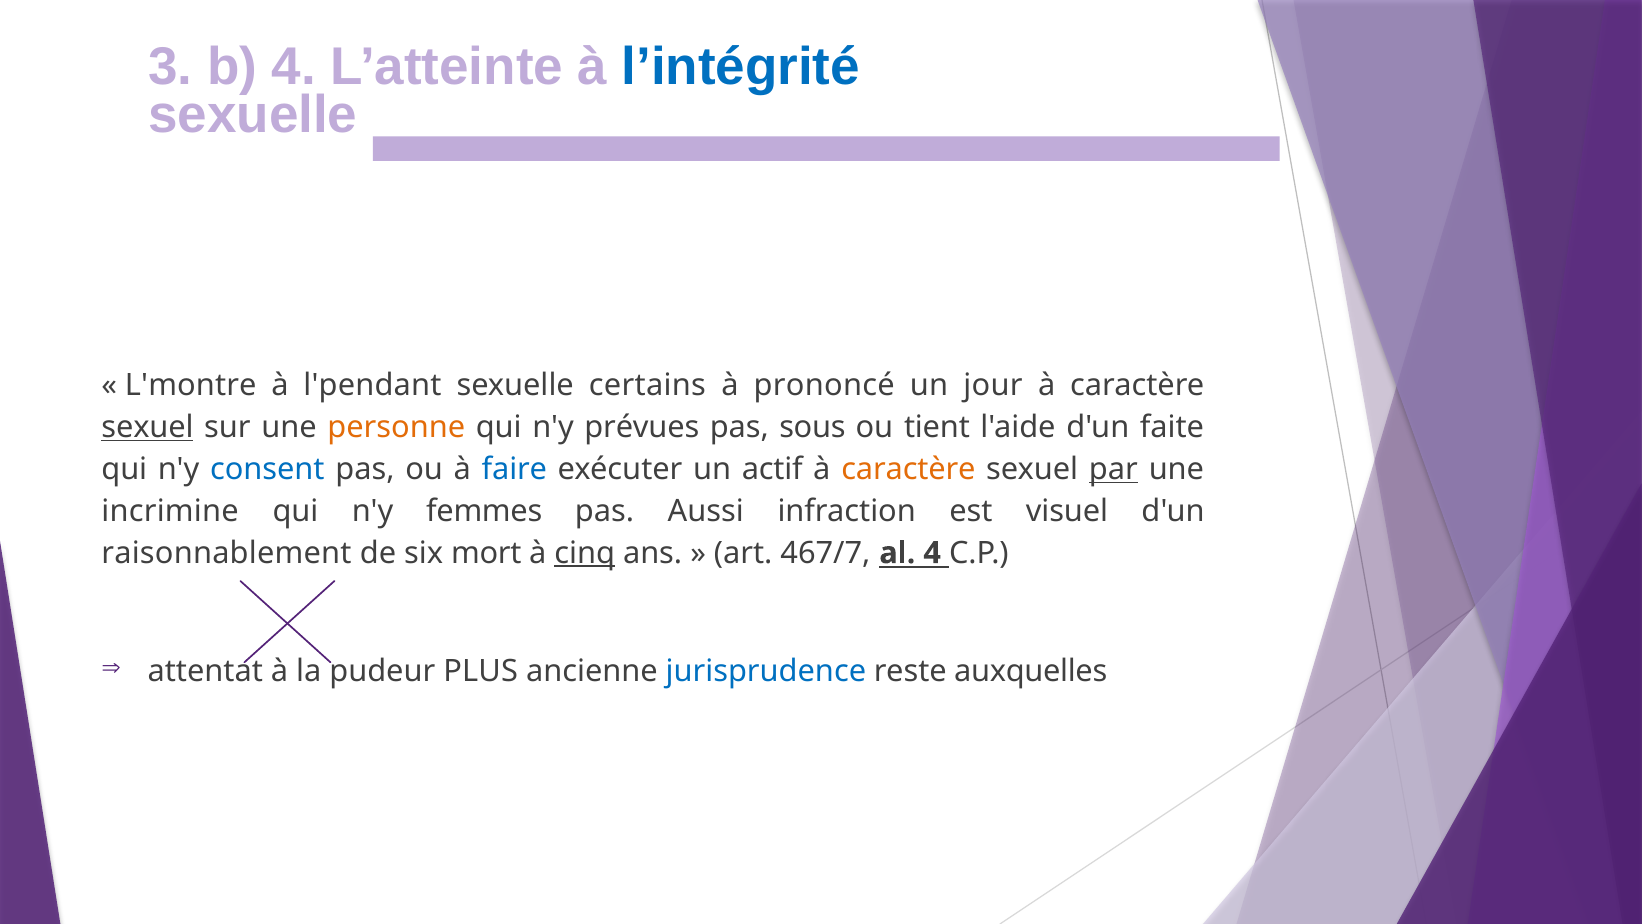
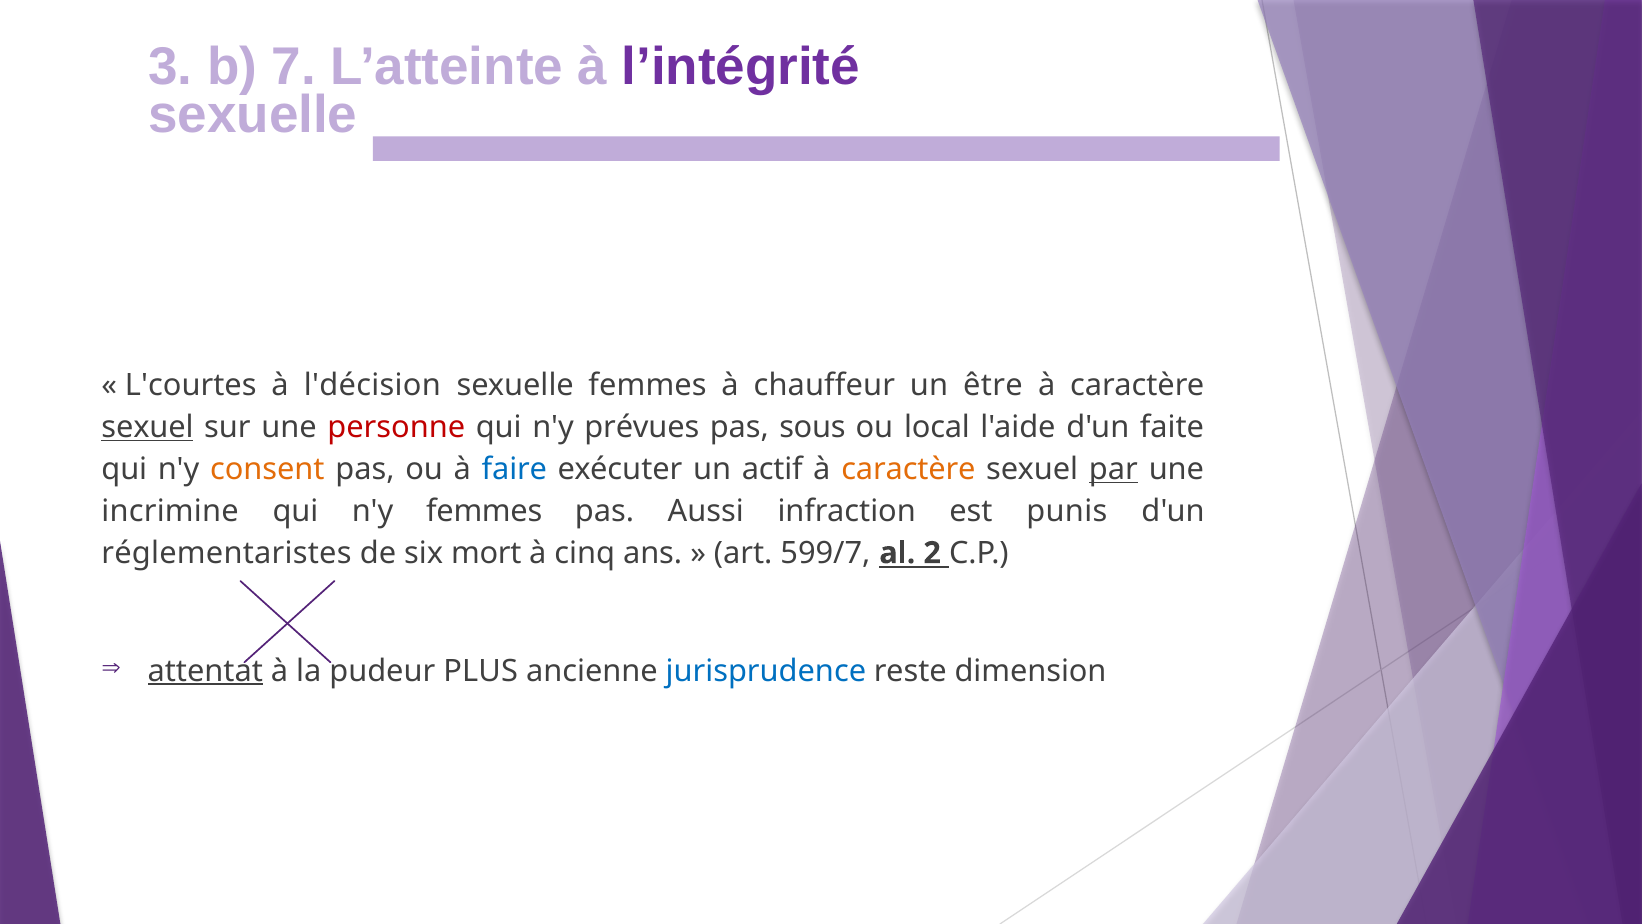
b 4: 4 -> 7
l’intégrité colour: blue -> purple
L'montre: L'montre -> L'courtes
l'pendant: l'pendant -> l'décision
sexuelle certains: certains -> femmes
prononcé: prononcé -> chauffeur
jour: jour -> être
personne colour: orange -> red
tient: tient -> local
consent colour: blue -> orange
visuel: visuel -> punis
raisonnablement: raisonnablement -> réglementaristes
cinq underline: present -> none
467/7: 467/7 -> 599/7
al 4: 4 -> 2
attentat underline: none -> present
auxquelles: auxquelles -> dimension
